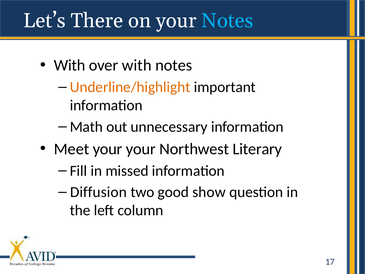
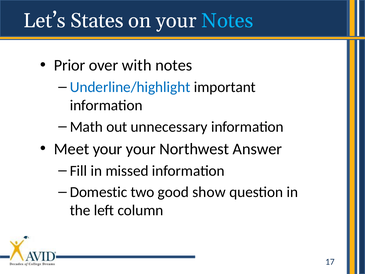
There: There -> States
With at (70, 65): With -> Prior
Underline/highlight colour: orange -> blue
Literary: Literary -> Answer
Diffusion: Diffusion -> Domestic
